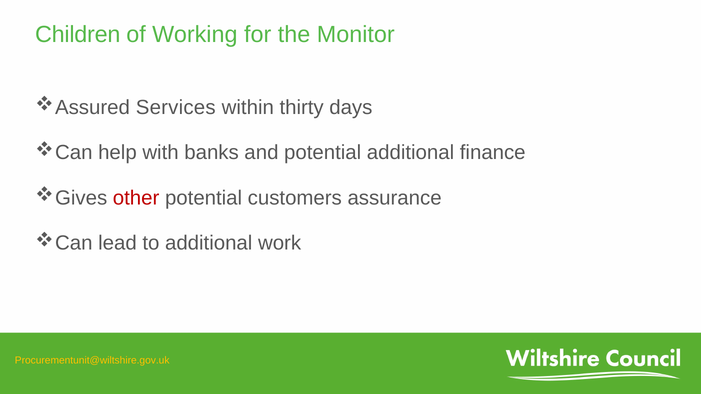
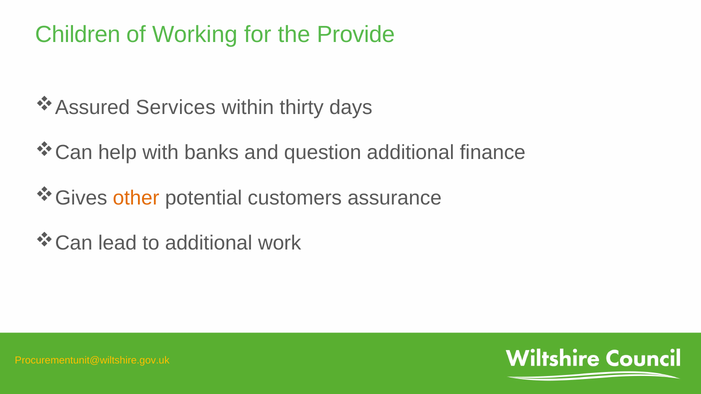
Monitor: Monitor -> Provide
and potential: potential -> question
other colour: red -> orange
